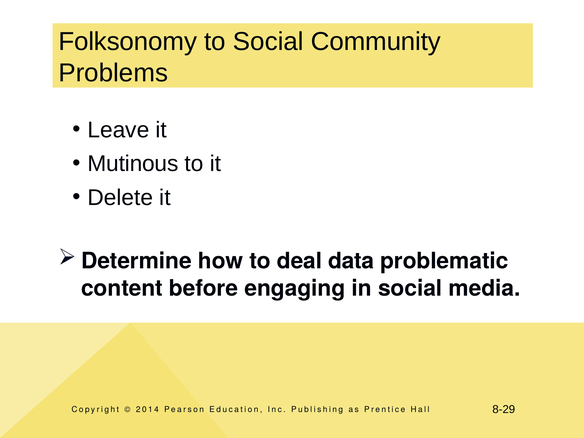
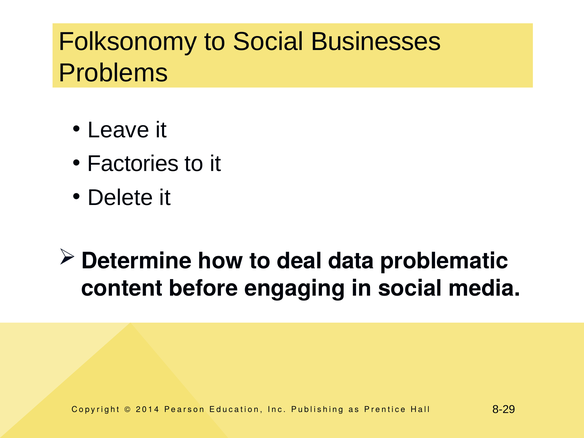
Community: Community -> Businesses
Mutinous: Mutinous -> Factories
